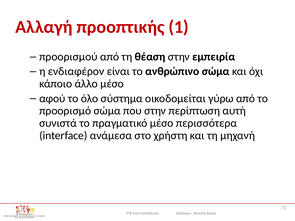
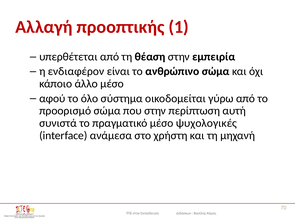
προορισμού: προορισμού -> υπερθέτεται
περισσότερα: περισσότερα -> ψυχολογικές
